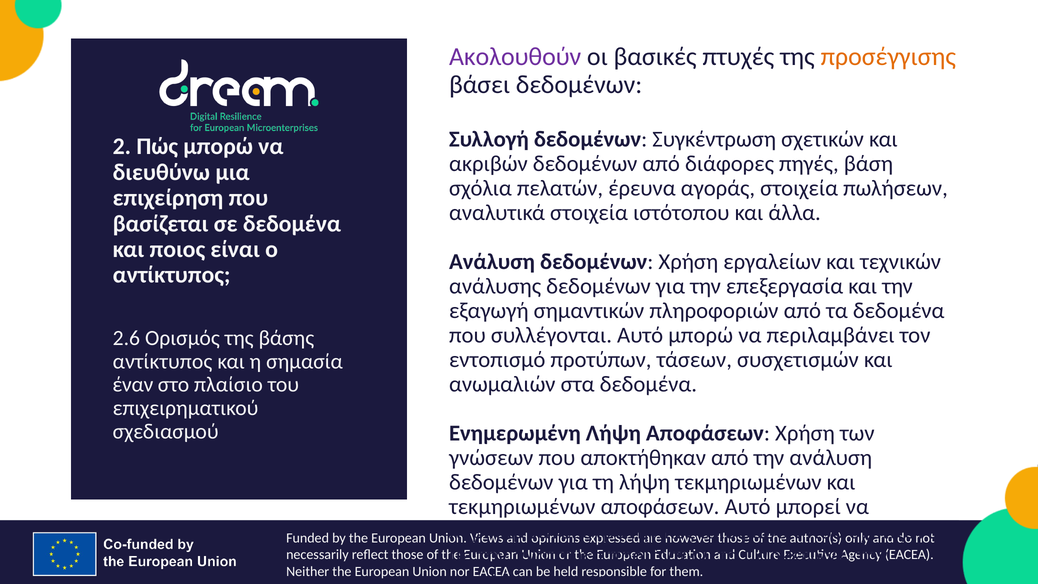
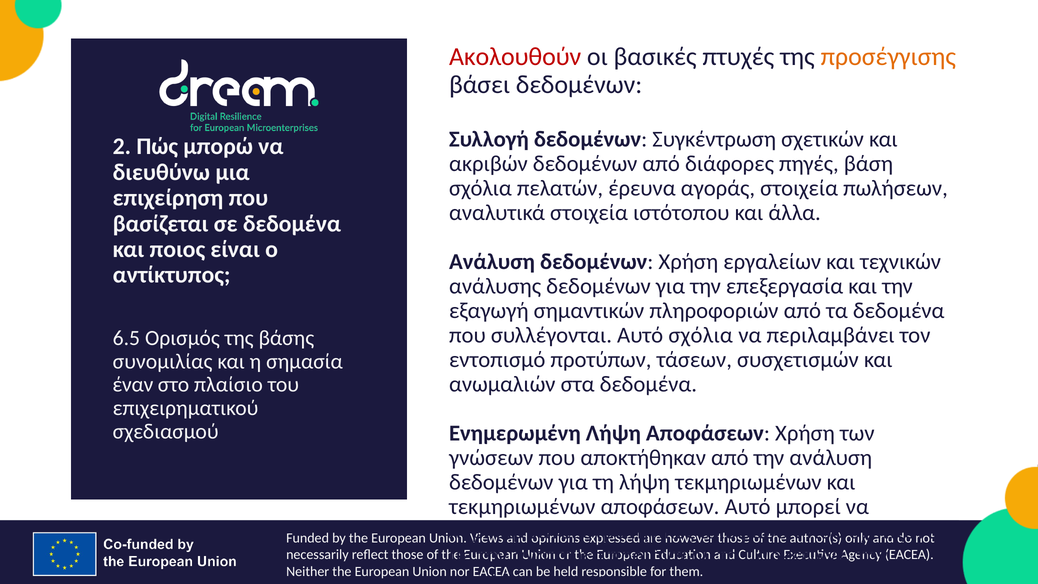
Ακολουθούν colour: purple -> red
Αυτό μπορώ: μπορώ -> σχόλια
2.6: 2.6 -> 6.5
αντίκτυπος at (163, 361): αντίκτυπος -> συνομιλίας
